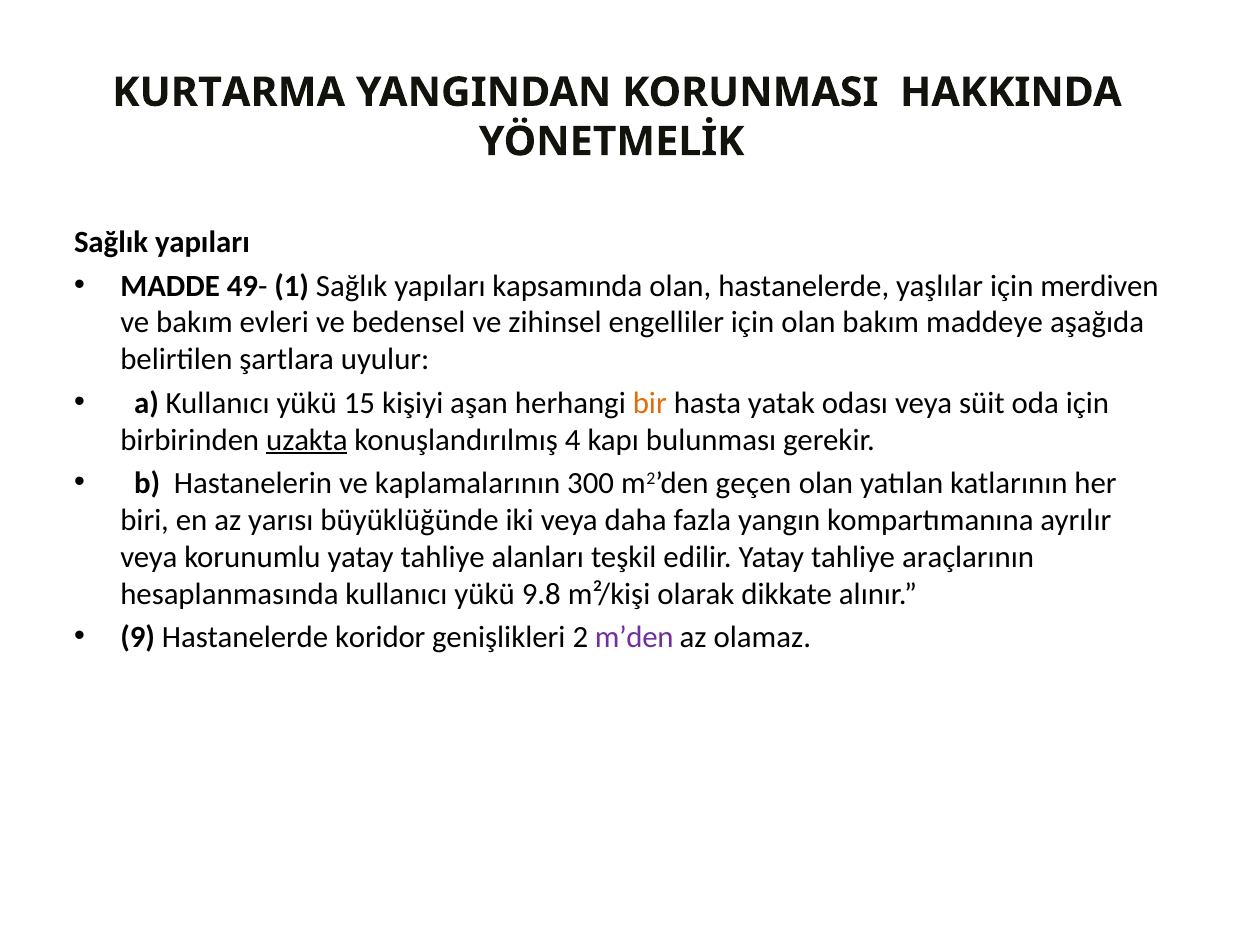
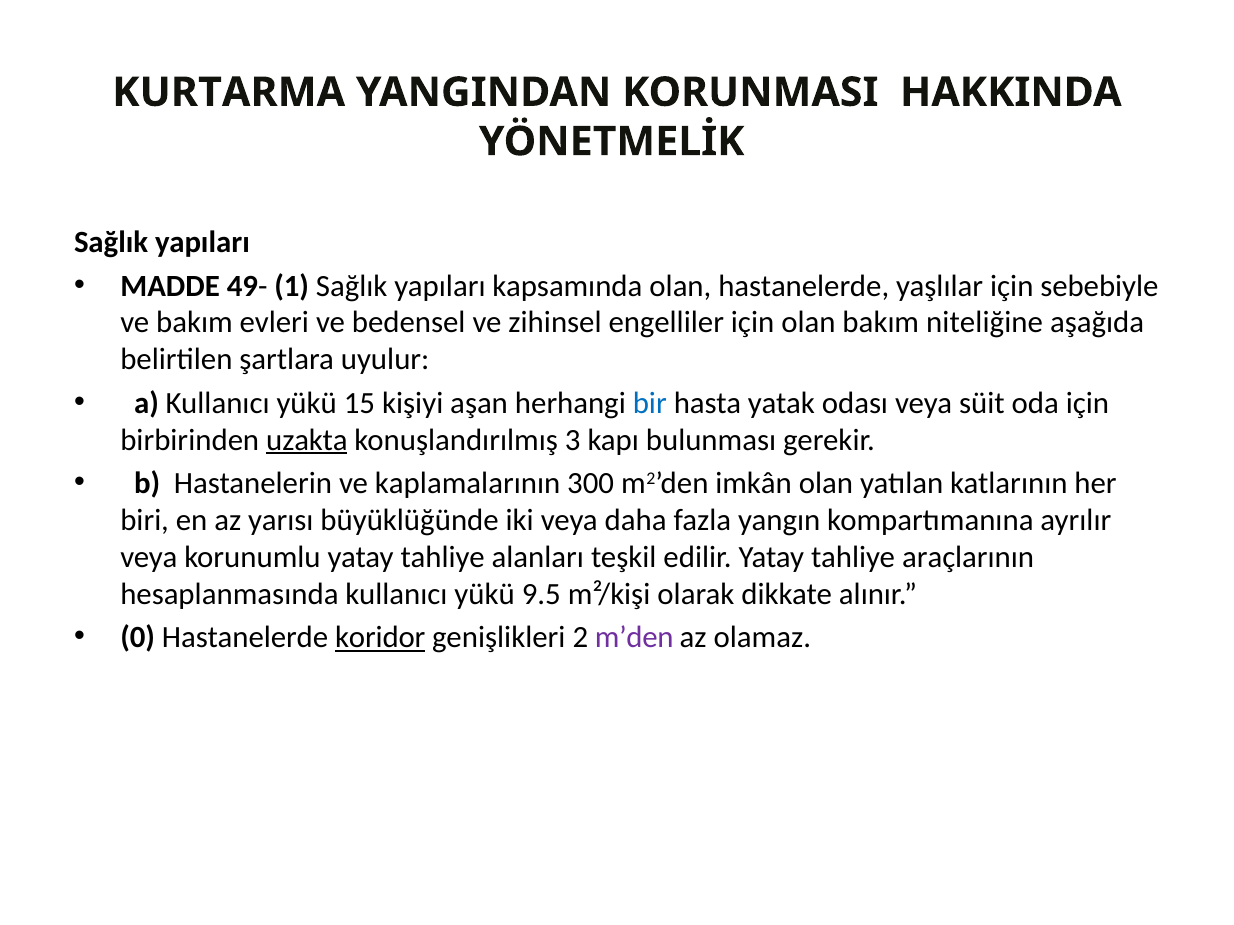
merdiven: merdiven -> sebebiyle
maddeye: maddeye -> niteliğine
bir colour: orange -> blue
4: 4 -> 3
geçen: geçen -> imkân
9.8: 9.8 -> 9.5
9: 9 -> 0
koridor underline: none -> present
